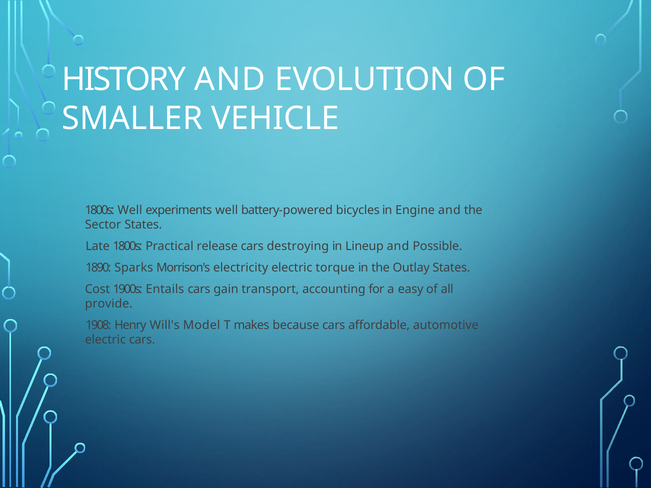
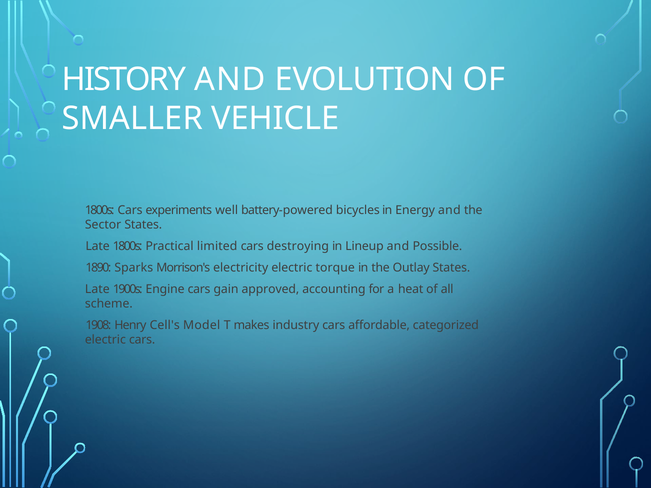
1800s Well: Well -> Cars
Engine: Engine -> Energy
release: release -> limited
Cost at (97, 289): Cost -> Late
Entails: Entails -> Engine
transport: transport -> approved
easy: easy -> heat
provide: provide -> scheme
Will's: Will's -> Cell's
because: because -> industry
automotive: automotive -> categorized
